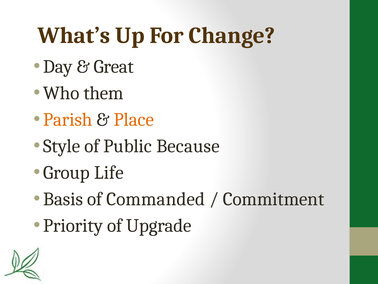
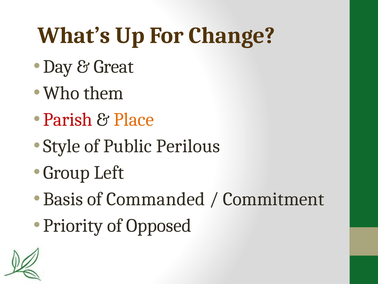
Parish colour: orange -> red
Because: Because -> Perilous
Life: Life -> Left
Upgrade: Upgrade -> Opposed
